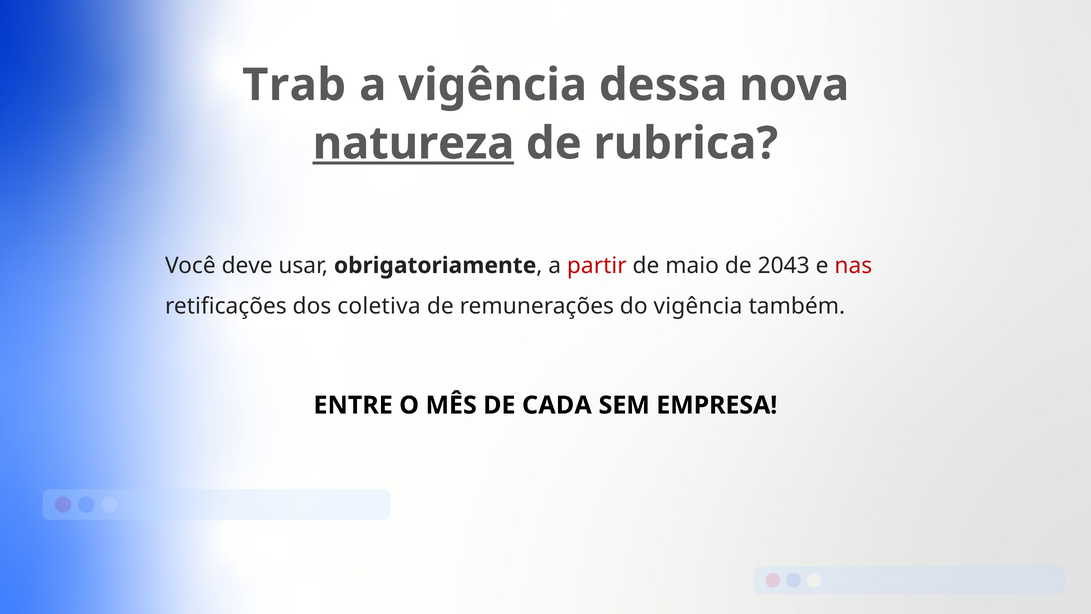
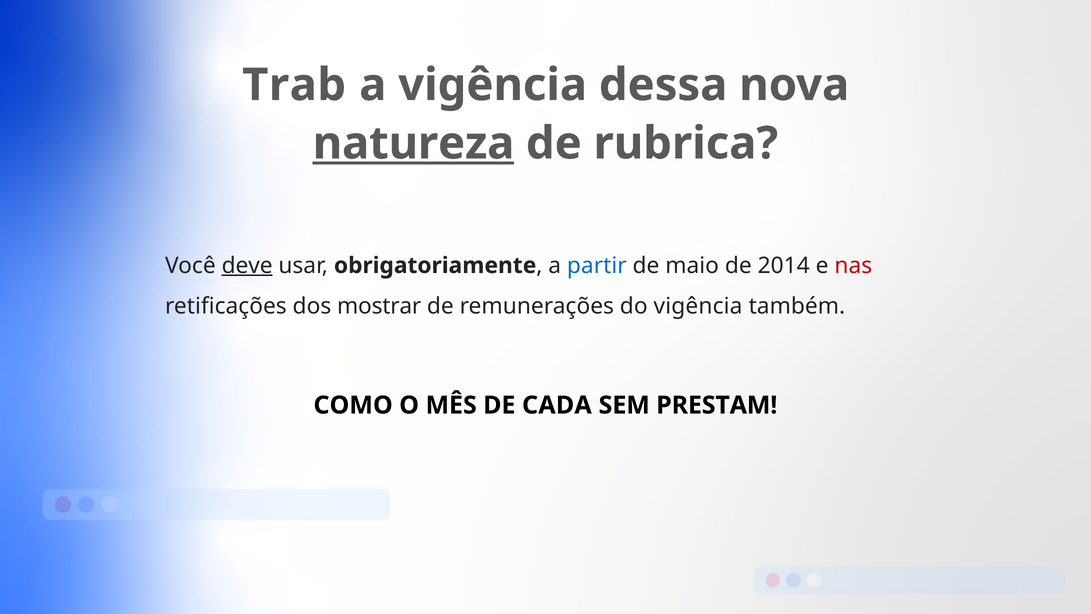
deve underline: none -> present
partir colour: red -> blue
2043: 2043 -> 2014
coletiva: coletiva -> mostrar
ENTRE: ENTRE -> COMO
EMPRESA: EMPRESA -> PRESTAM
